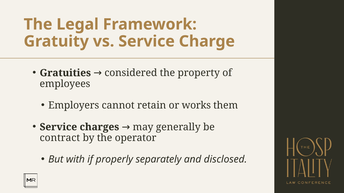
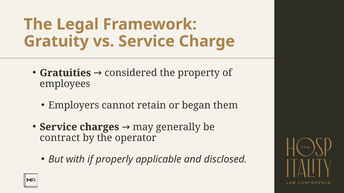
works: works -> began
separately: separately -> applicable
